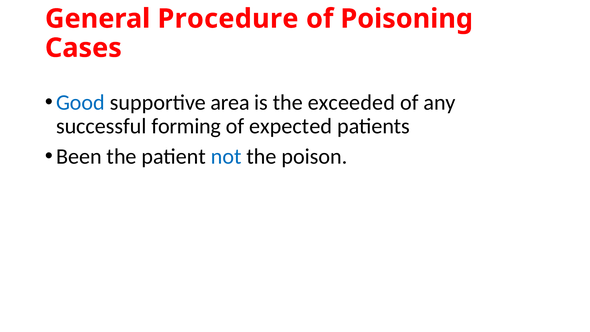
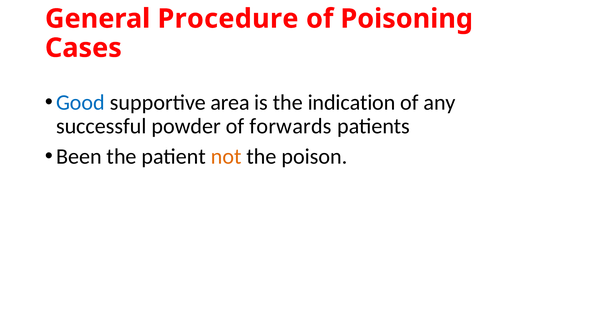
exceeded: exceeded -> indication
forming: forming -> powder
expected: expected -> forwards
not colour: blue -> orange
